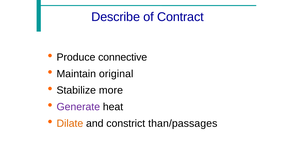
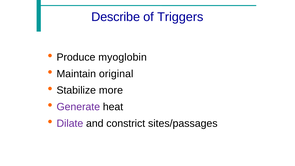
Contract: Contract -> Triggers
connective: connective -> myoglobin
Dilate colour: orange -> purple
than/passages: than/passages -> sites/passages
